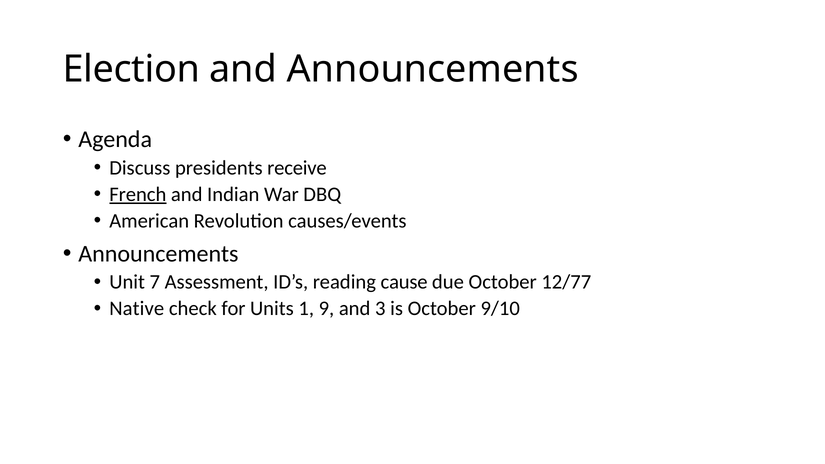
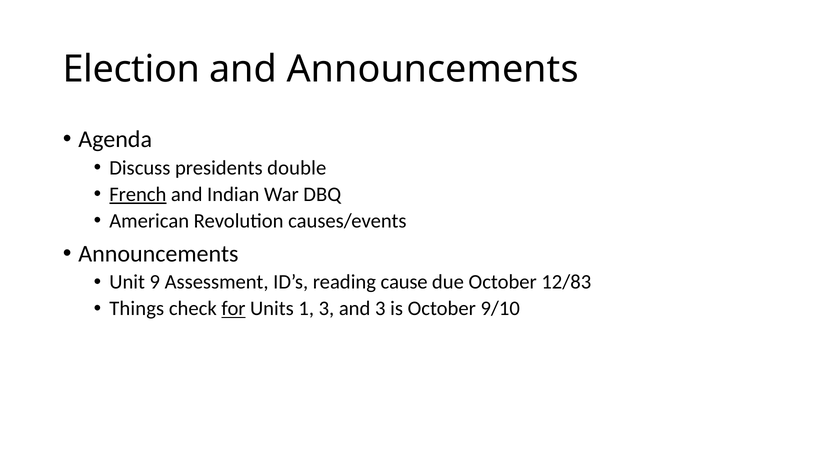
receive: receive -> double
7: 7 -> 9
12/77: 12/77 -> 12/83
Native: Native -> Things
for underline: none -> present
1 9: 9 -> 3
